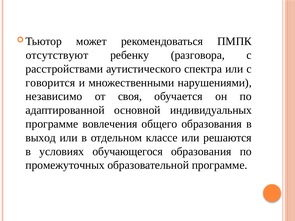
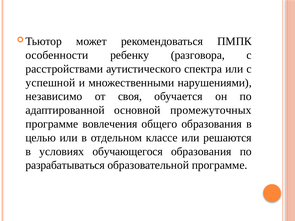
отсутствуют: отсутствуют -> особенности
говорится: говорится -> успешной
индивидуальных: индивидуальных -> промежуточных
выход: выход -> целью
промежуточных: промежуточных -> разрабатываться
